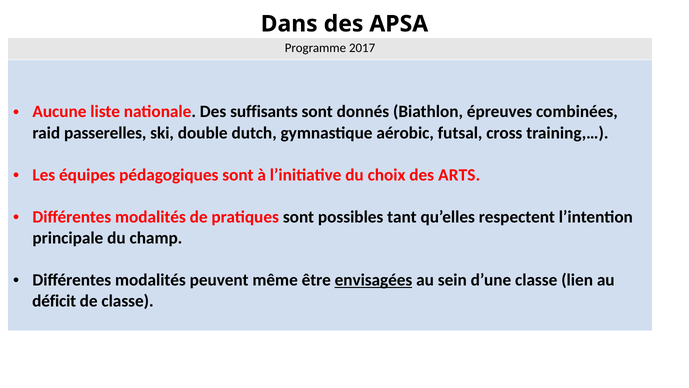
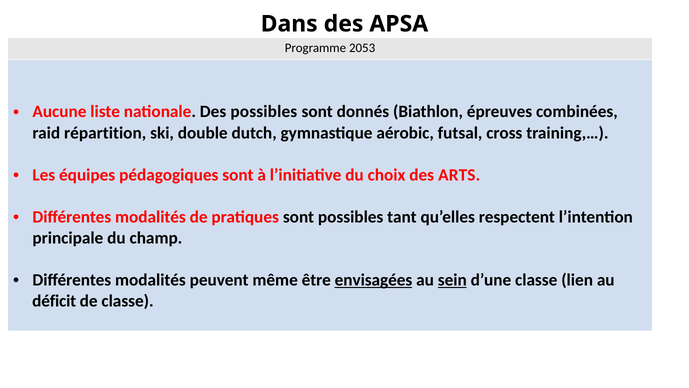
2017: 2017 -> 2053
Des suffisants: suffisants -> possibles
passerelles: passerelles -> répartition
sein underline: none -> present
